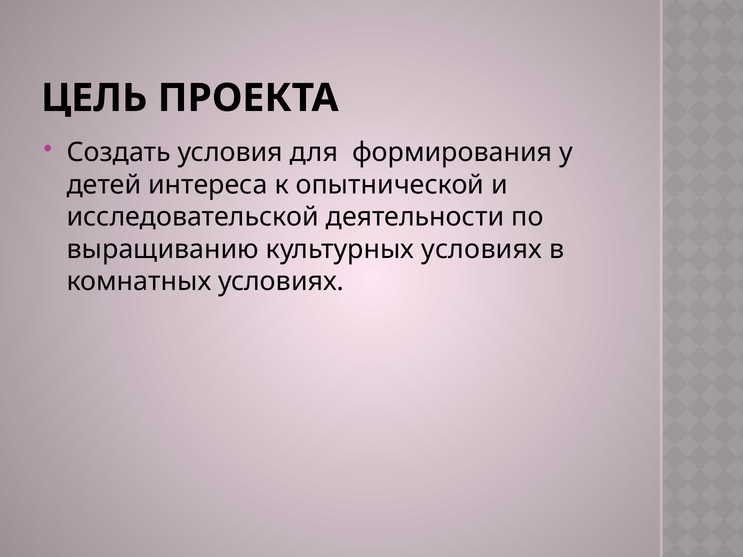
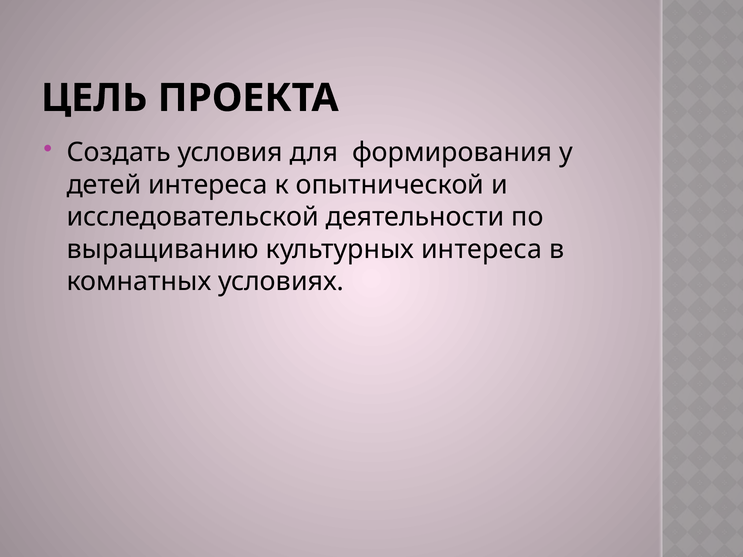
культурных условиях: условиях -> интереса
